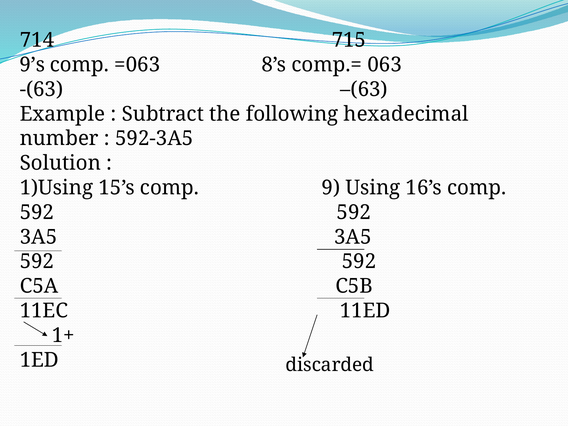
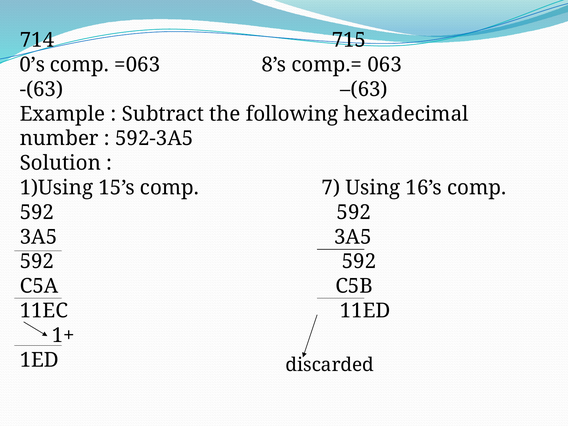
9’s: 9’s -> 0’s
9: 9 -> 7
